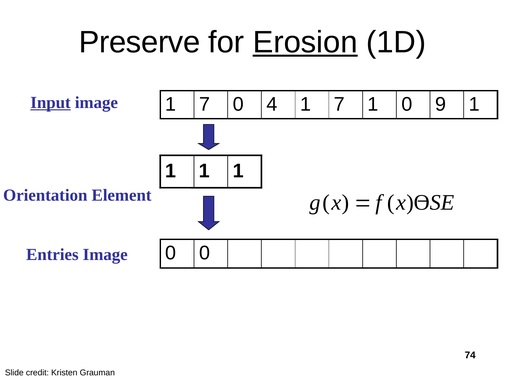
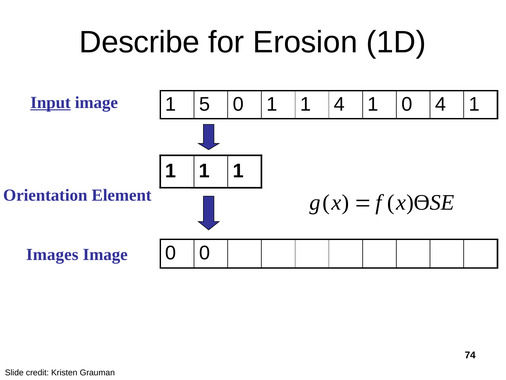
Preserve: Preserve -> Describe
Erosion underline: present -> none
7 at (204, 104): 7 -> 5
0 4: 4 -> 1
7 at (339, 104): 7 -> 4
0 9: 9 -> 4
Entries: Entries -> Images
